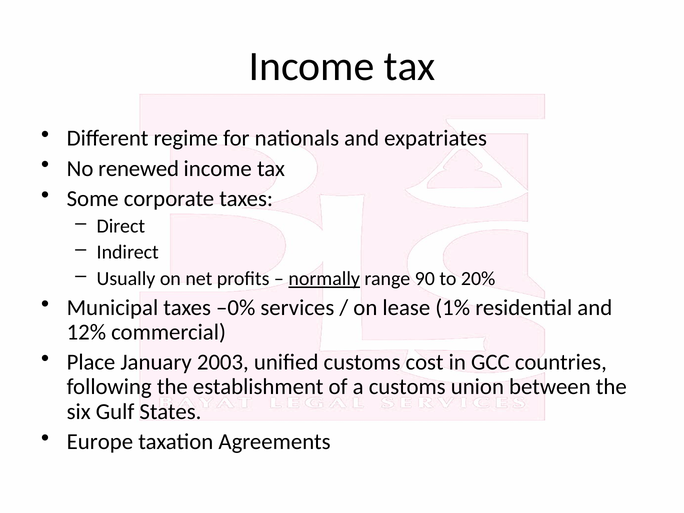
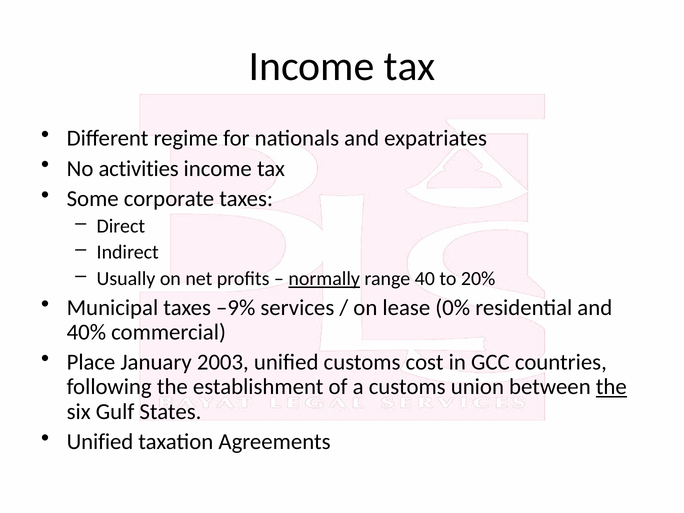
renewed: renewed -> activities
90: 90 -> 40
–0%: –0% -> –9%
1%: 1% -> 0%
12%: 12% -> 40%
the at (611, 387) underline: none -> present
Europe at (100, 442): Europe -> Unified
